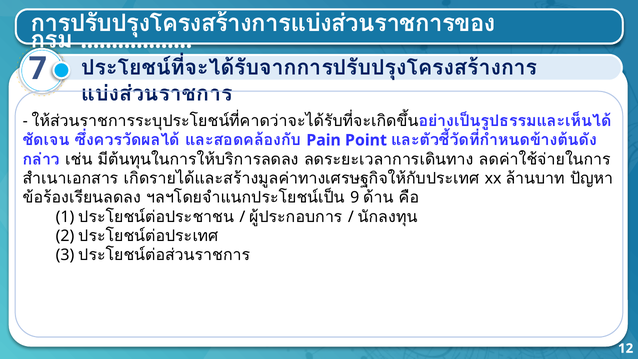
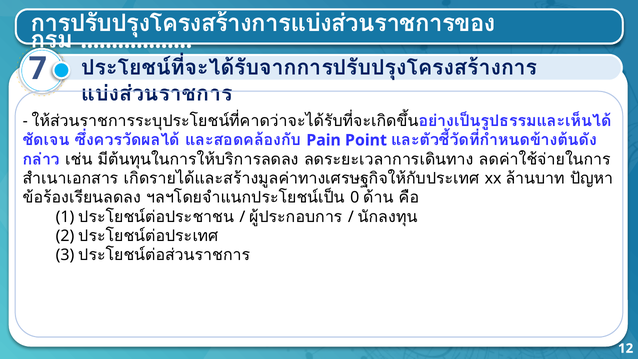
9: 9 -> 0
